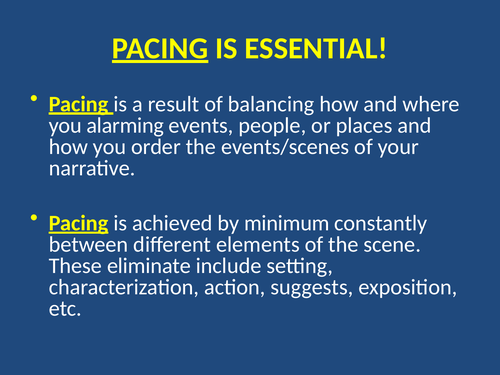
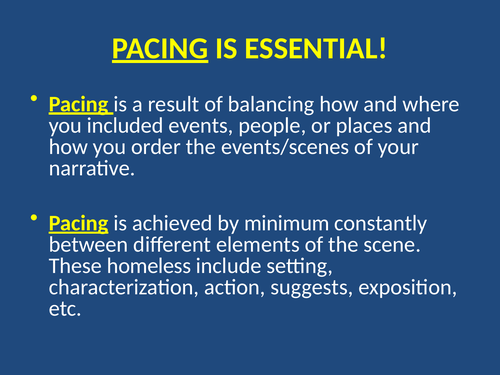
alarming: alarming -> included
eliminate: eliminate -> homeless
